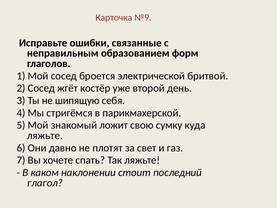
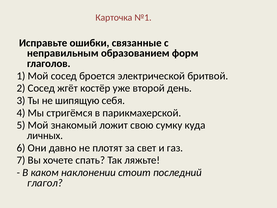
№9: №9 -> №1
ляжьте at (45, 135): ляжьте -> личных
